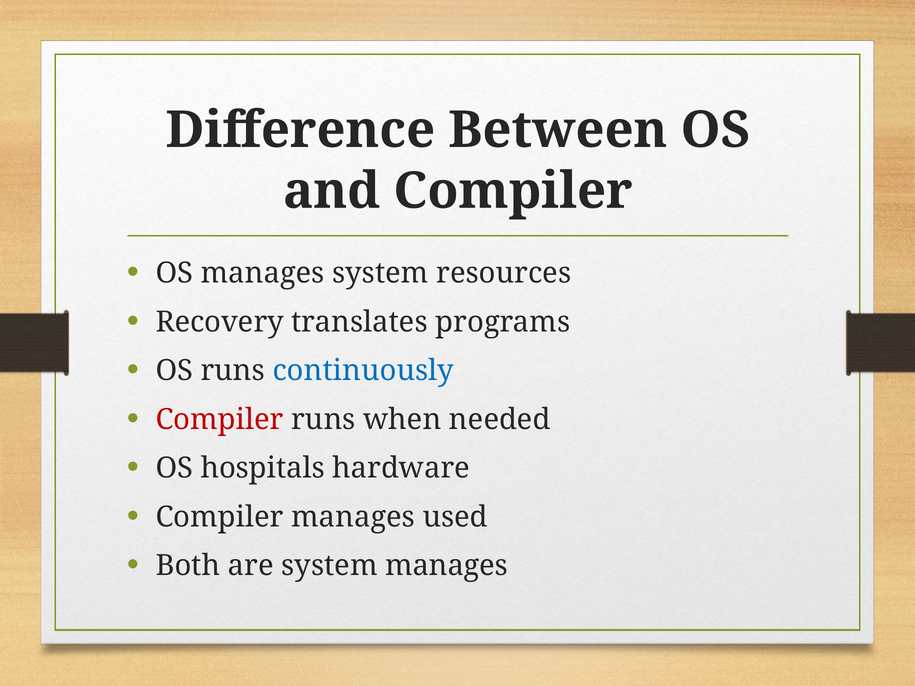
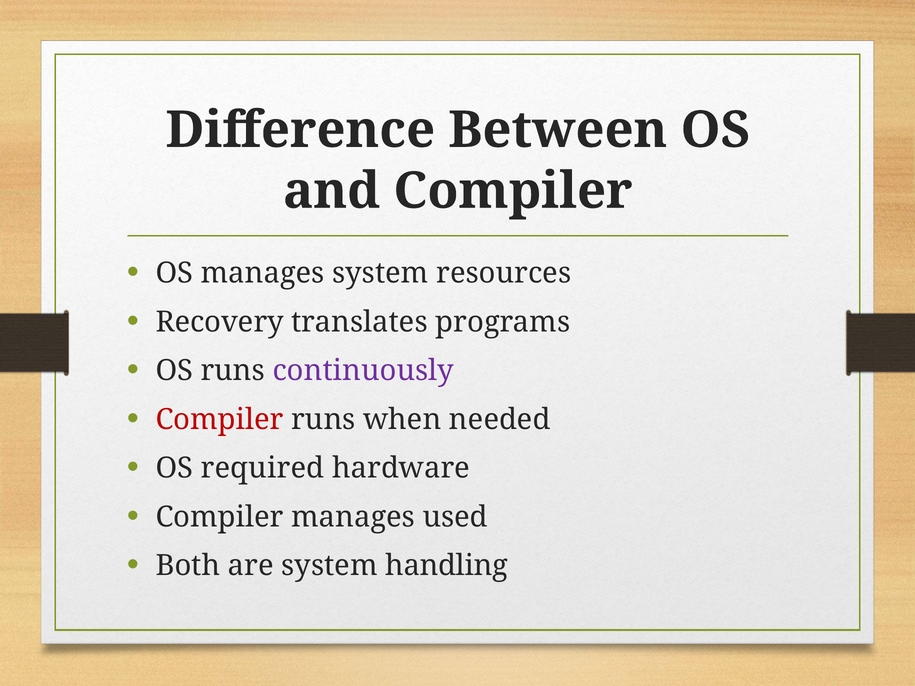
continuously colour: blue -> purple
hospitals: hospitals -> required
system manages: manages -> handling
